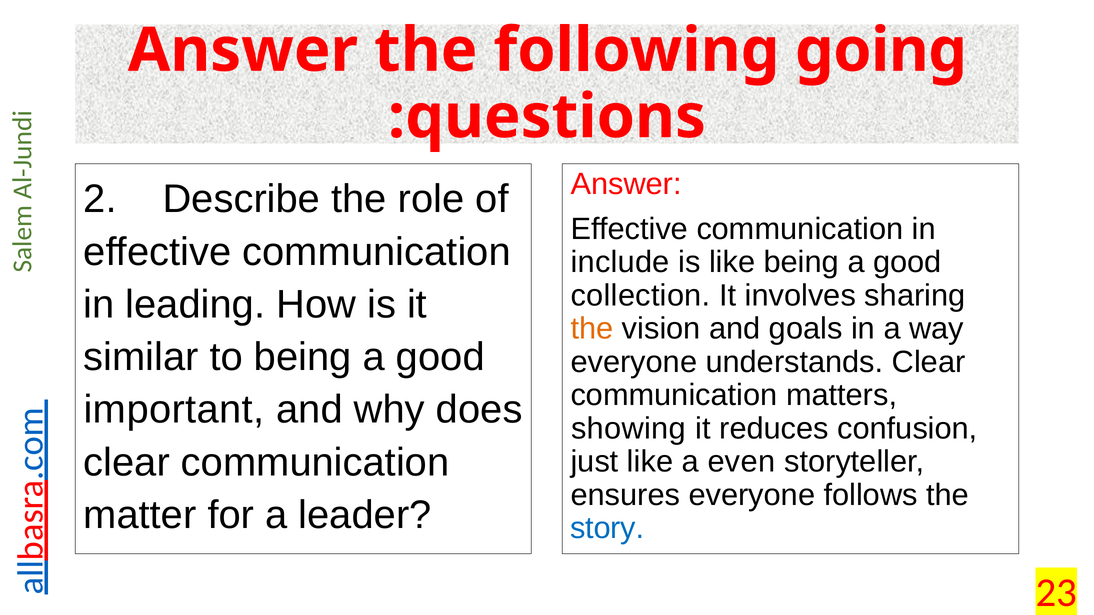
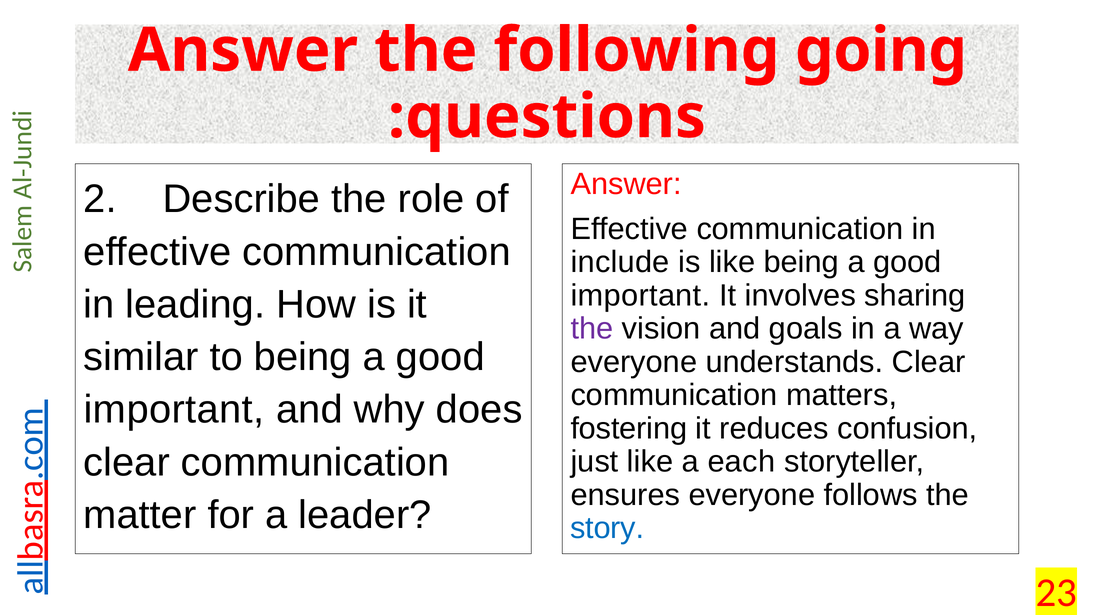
collection at (641, 296): collection -> important
the at (592, 329) colour: orange -> purple
showing: showing -> fostering
even: even -> each
